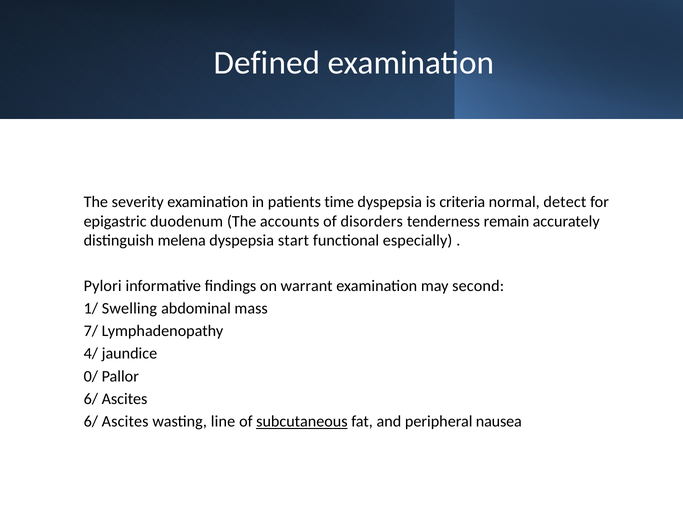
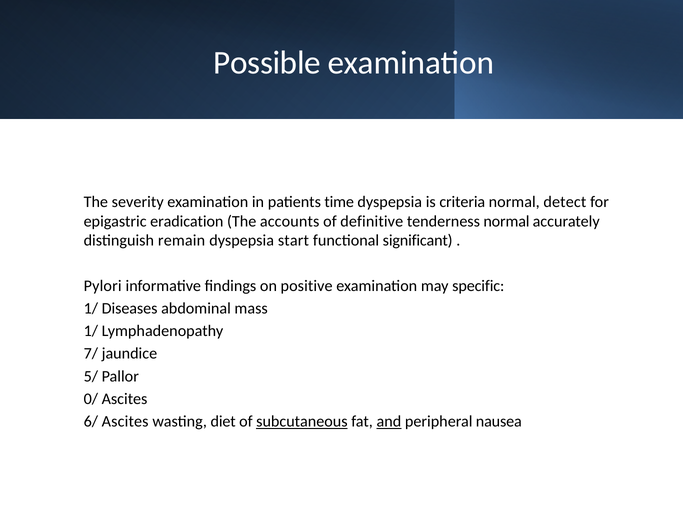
Defined: Defined -> Possible
duodenum: duodenum -> eradication
disorders: disorders -> definitive
tenderness remain: remain -> normal
melena: melena -> remain
especially: especially -> significant
warrant: warrant -> positive
second: second -> specific
Swelling: Swelling -> Diseases
7/ at (91, 331): 7/ -> 1/
4/: 4/ -> 7/
0/: 0/ -> 5/
6/ at (91, 399): 6/ -> 0/
line: line -> diet
and underline: none -> present
